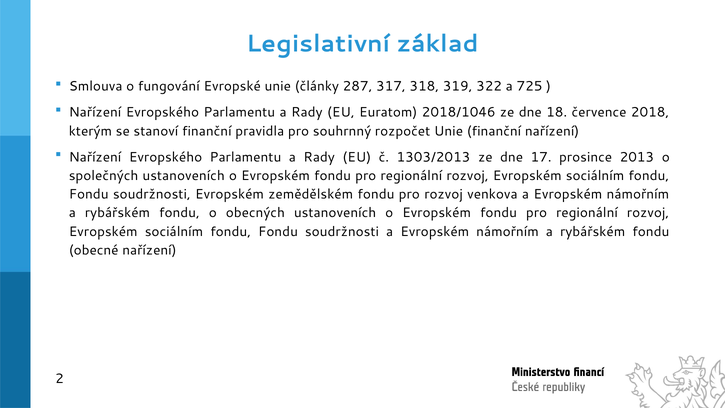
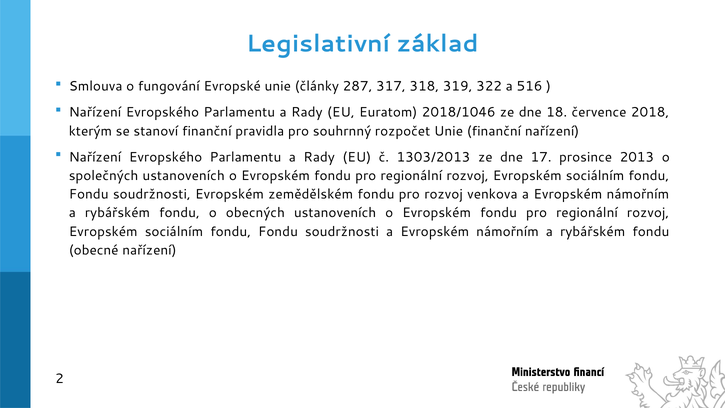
725: 725 -> 516
